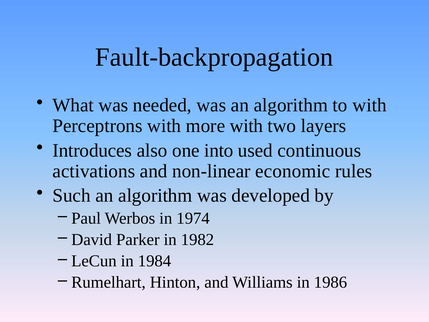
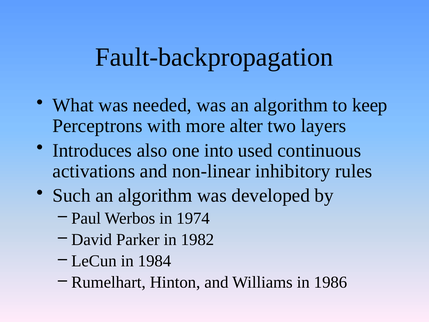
to with: with -> keep
more with: with -> alter
economic: economic -> inhibitory
